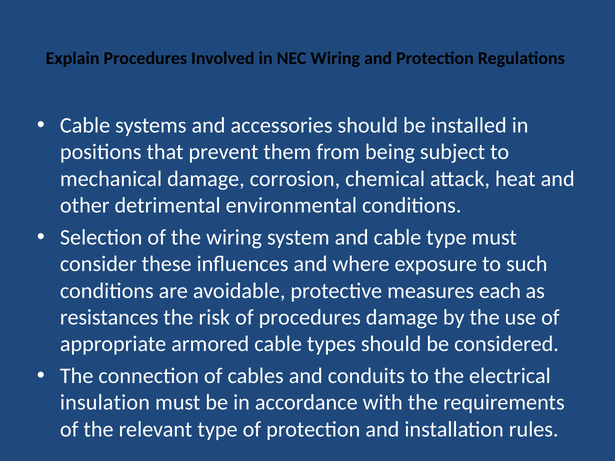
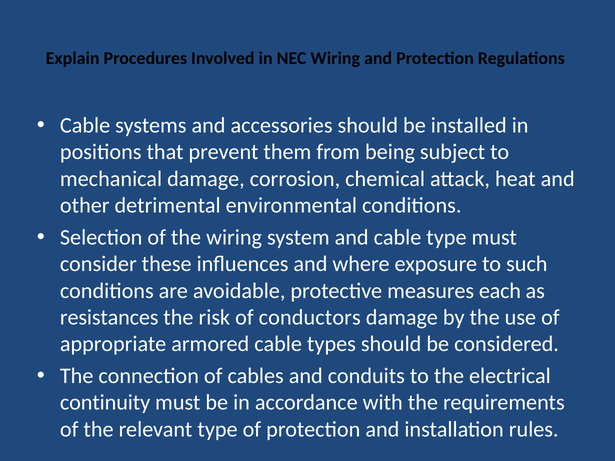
of procedures: procedures -> conductors
insulation: insulation -> continuity
